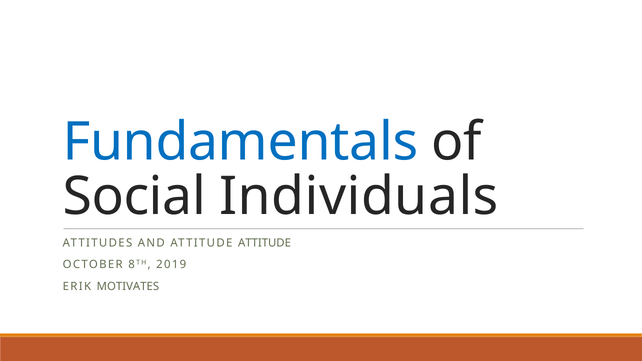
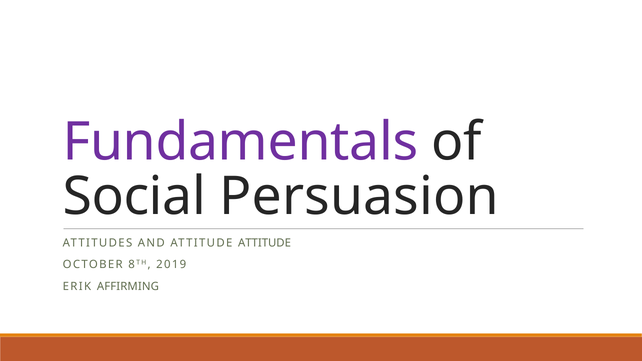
Fundamentals colour: blue -> purple
Individuals: Individuals -> Persuasion
MOTIVATES: MOTIVATES -> AFFIRMING
